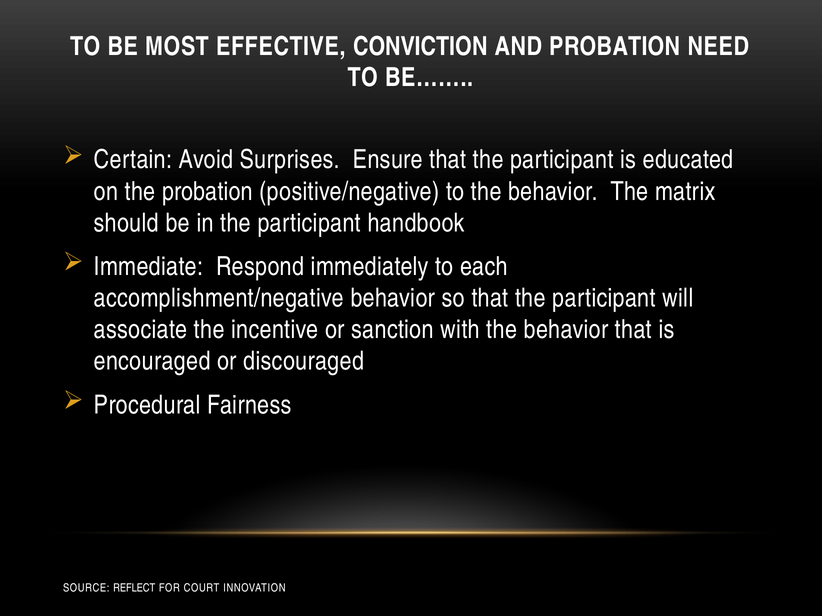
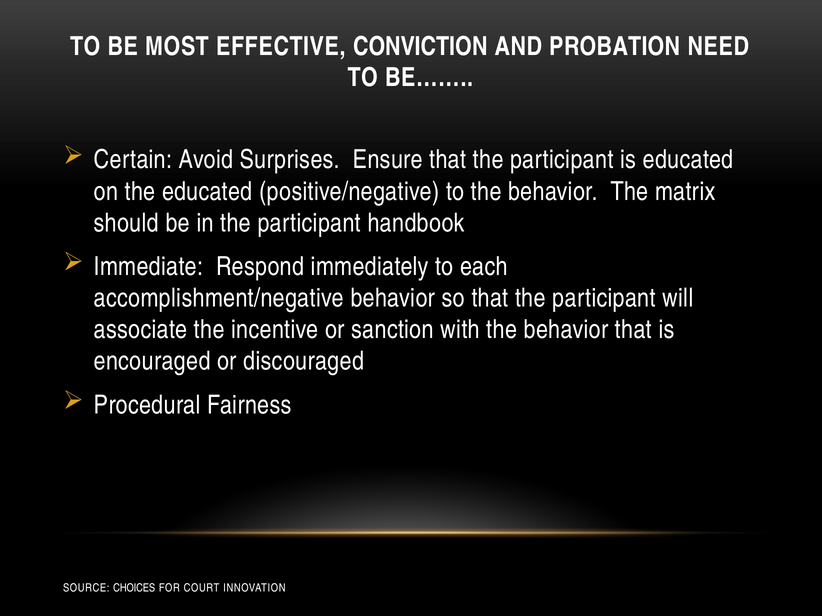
the probation: probation -> educated
REFLECT: REFLECT -> CHOICES
